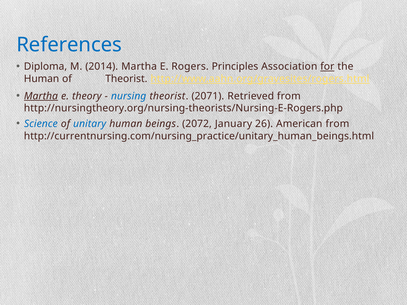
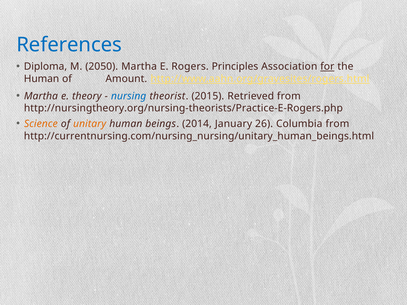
2014: 2014 -> 2050
of Theorist: Theorist -> Amount
Martha at (41, 96) underline: present -> none
2071: 2071 -> 2015
http://nursingtheory.org/nursing-theorists/Nursing-E-Rogers.php: http://nursingtheory.org/nursing-theorists/Nursing-E-Rogers.php -> http://nursingtheory.org/nursing-theorists/Practice-E-Rogers.php
Science colour: blue -> orange
unitary colour: blue -> orange
2072: 2072 -> 2014
American: American -> Columbia
http://currentnursing.com/nursing_practice/unitary_human_beings.html: http://currentnursing.com/nursing_practice/unitary_human_beings.html -> http://currentnursing.com/nursing_nursing/unitary_human_beings.html
